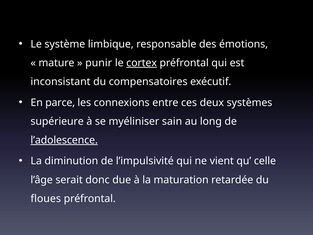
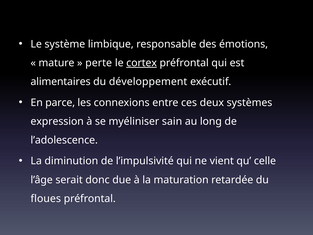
punir: punir -> perte
inconsistant: inconsistant -> alimentaires
compensatoires: compensatoires -> développement
supérieure: supérieure -> expression
l’adolescence underline: present -> none
